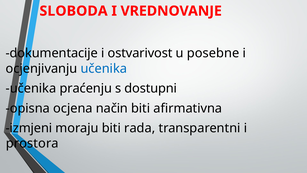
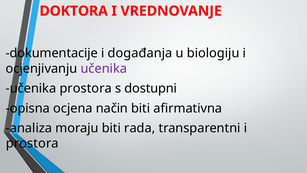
SLOBODA: SLOBODA -> DOKTORA
ostvarivost: ostvarivost -> događanja
posebne: posebne -> biologiju
učenika at (104, 68) colour: blue -> purple
učenika praćenju: praćenju -> prostora
izmjeni: izmjeni -> analiza
